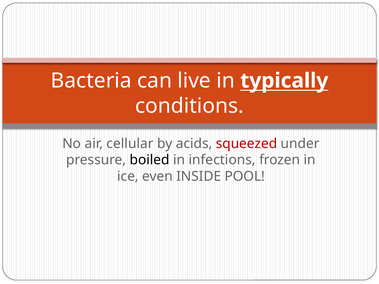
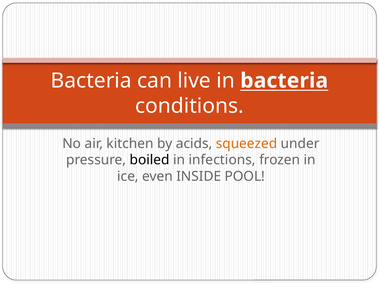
in typically: typically -> bacteria
cellular: cellular -> kitchen
squeezed colour: red -> orange
